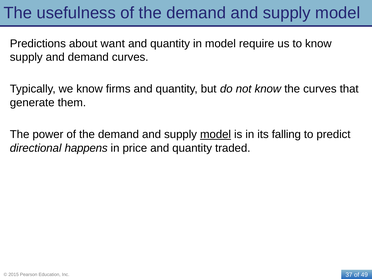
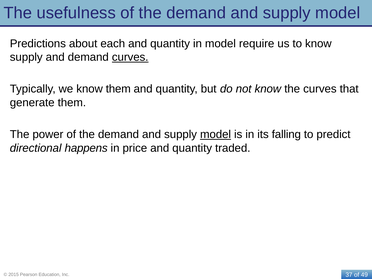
want: want -> each
curves at (130, 57) underline: none -> present
know firms: firms -> them
